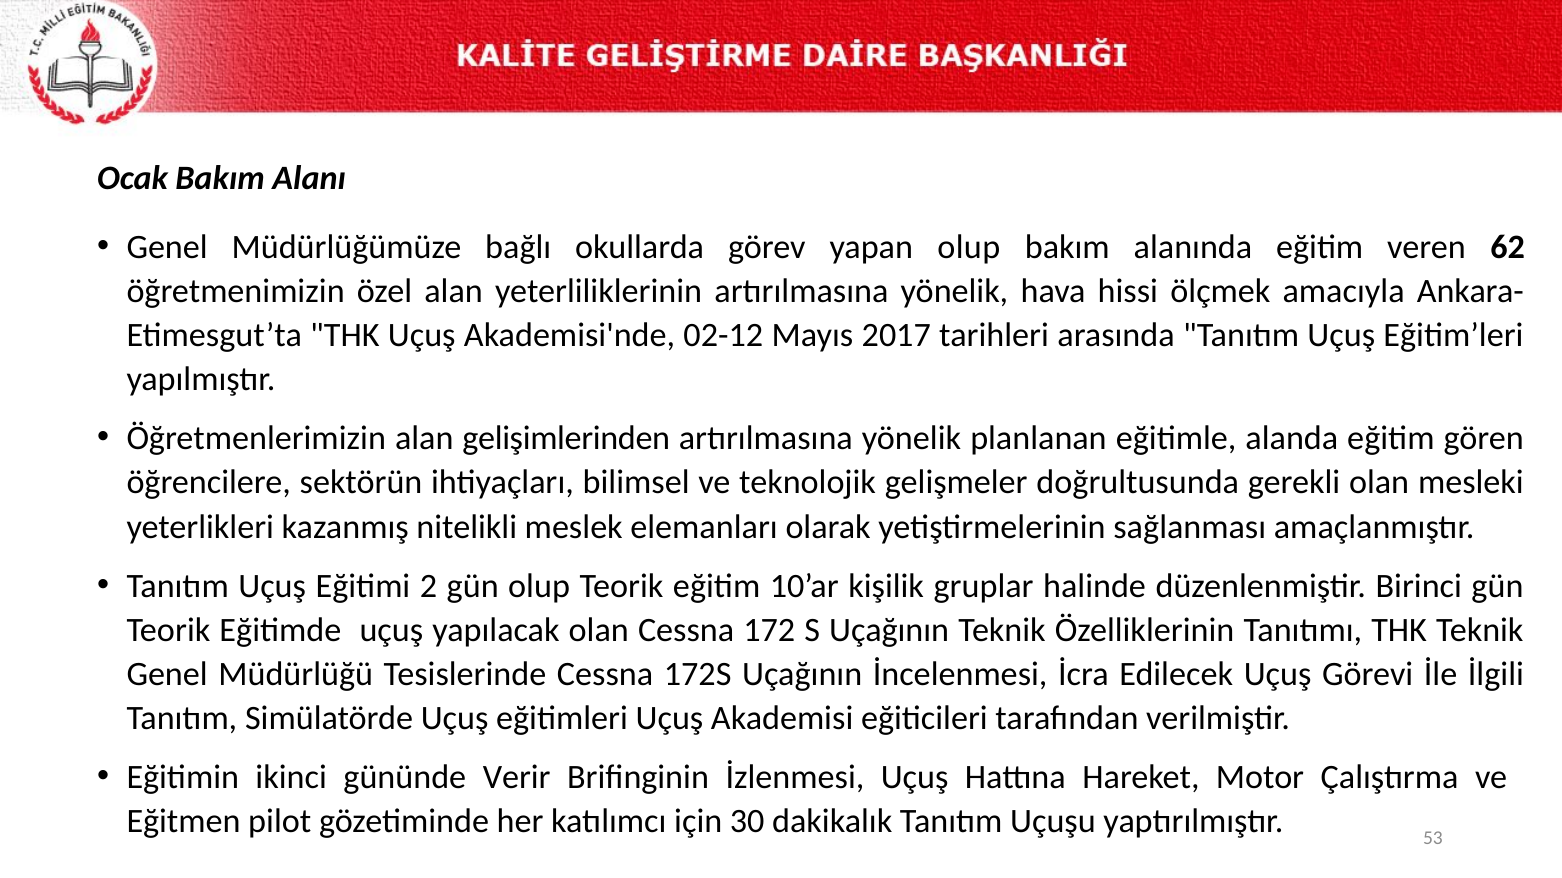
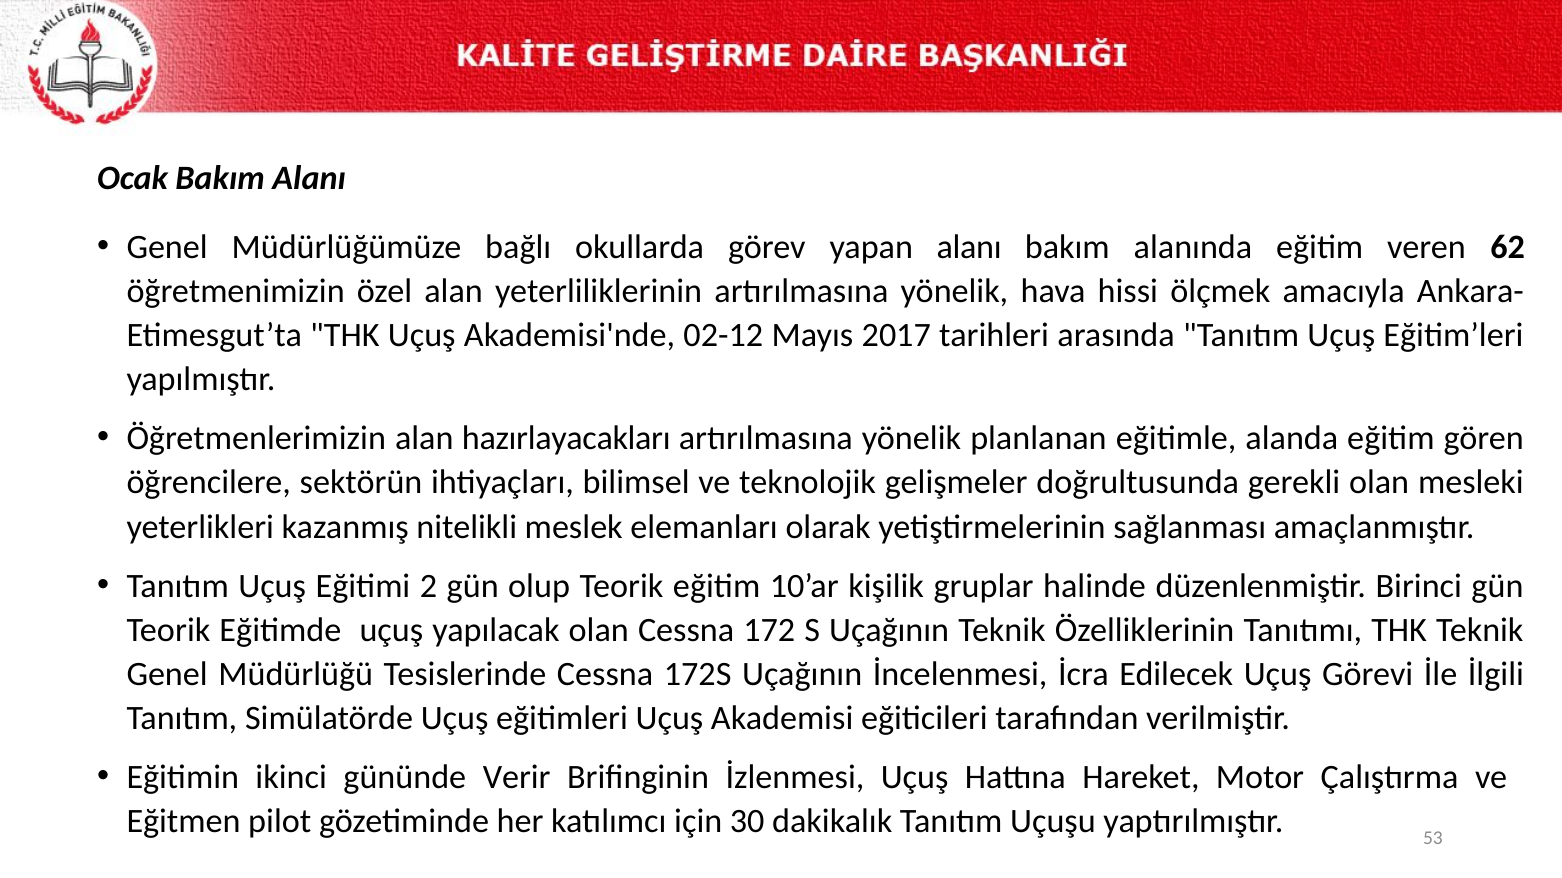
yapan olup: olup -> alanı
gelişimlerinden: gelişimlerinden -> hazırlayacakları
